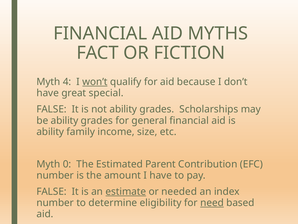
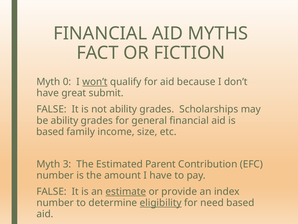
4: 4 -> 0
special: special -> submit
ability at (50, 131): ability -> based
0: 0 -> 3
needed: needed -> provide
eligibility underline: none -> present
need underline: present -> none
